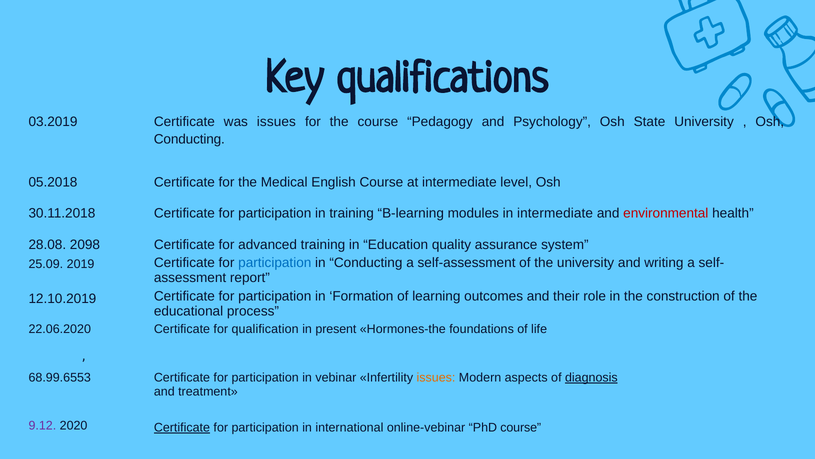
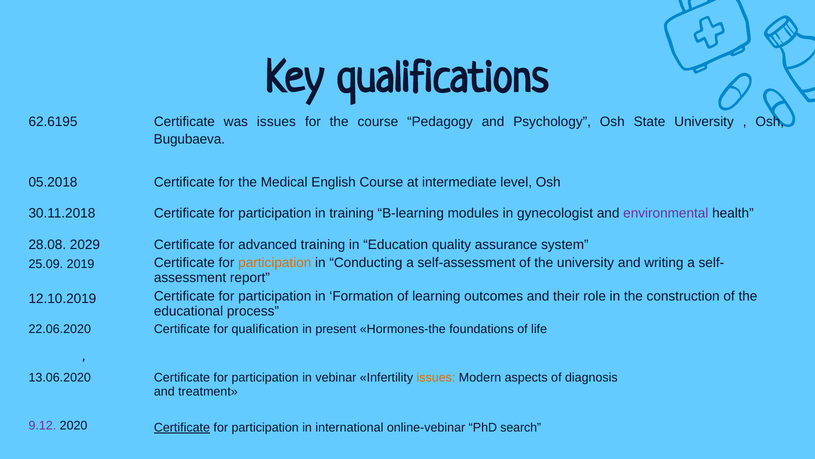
03.2019: 03.2019 -> 62.6195
Conducting at (189, 139): Conducting -> Bugubaeva
in intermediate: intermediate -> gynecologist
environmental colour: red -> purple
2098: 2098 -> 2029
participation at (275, 262) colour: blue -> orange
68.99.6553: 68.99.6553 -> 13.06.2020
diagnosis underline: present -> none
PhD course: course -> search
